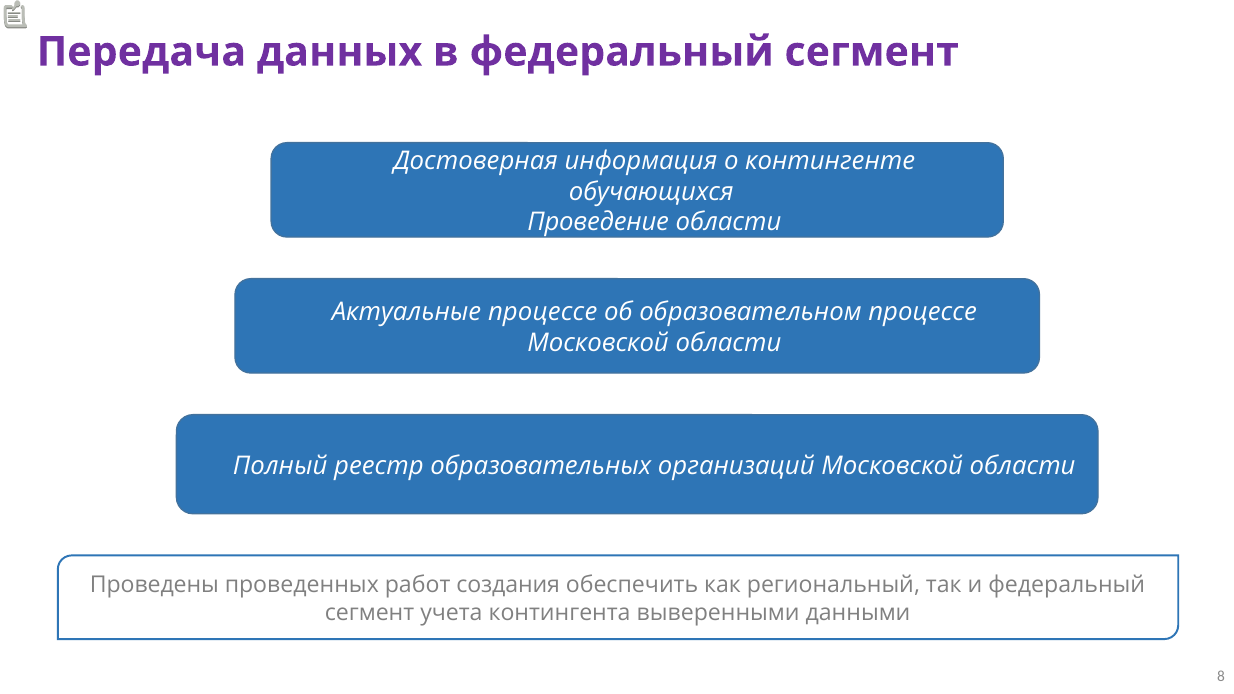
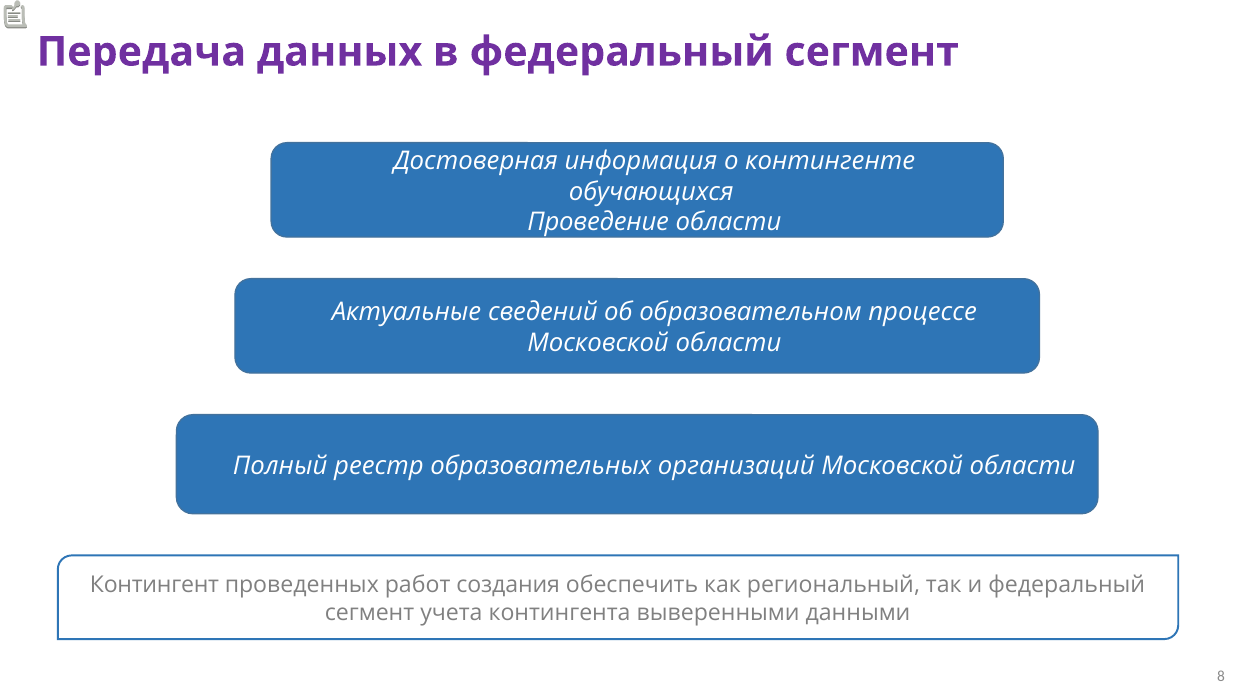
Актуальные процессе: процессе -> сведений
Проведены: Проведены -> Контингент
